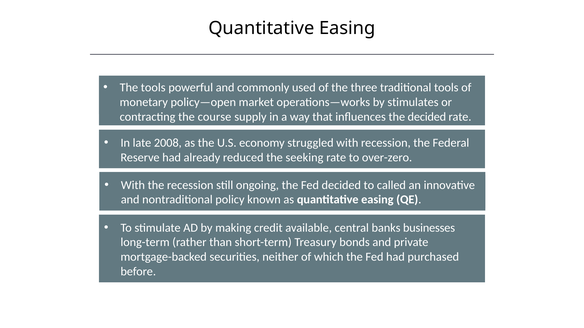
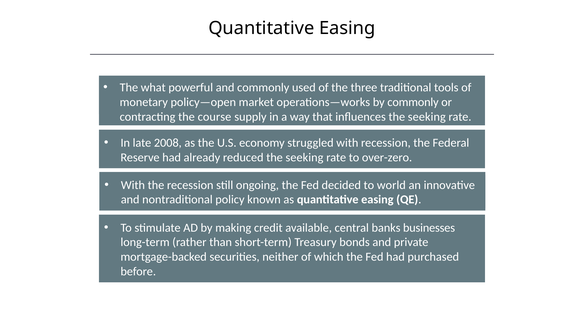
The tools: tools -> what
by stimulates: stimulates -> commonly
influences the decided: decided -> seeking
called: called -> world
